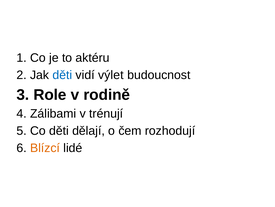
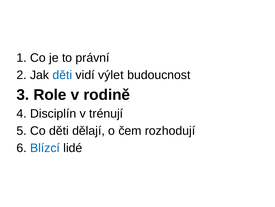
aktéru: aktéru -> právní
Zálibami: Zálibami -> Disciplín
Blízcí colour: orange -> blue
